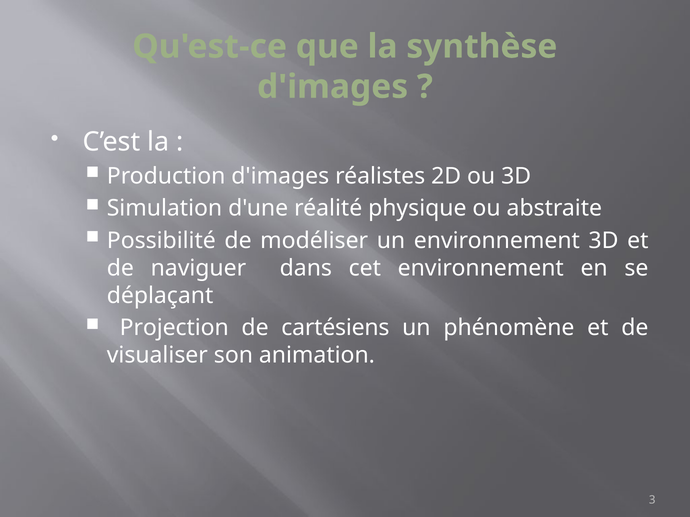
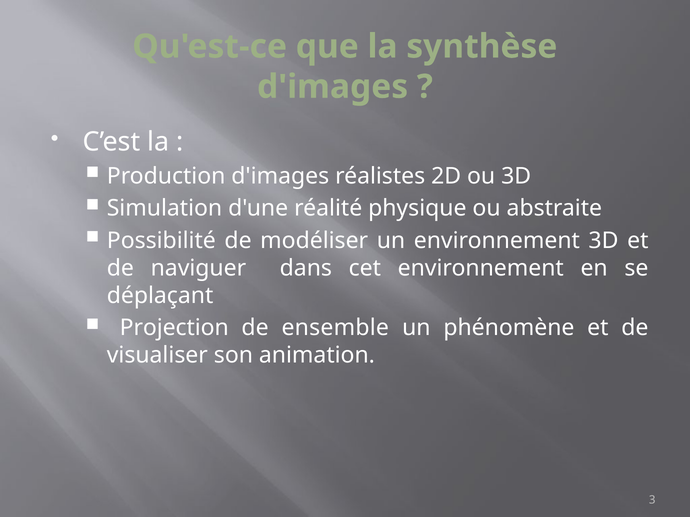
cartésiens: cartésiens -> ensemble
